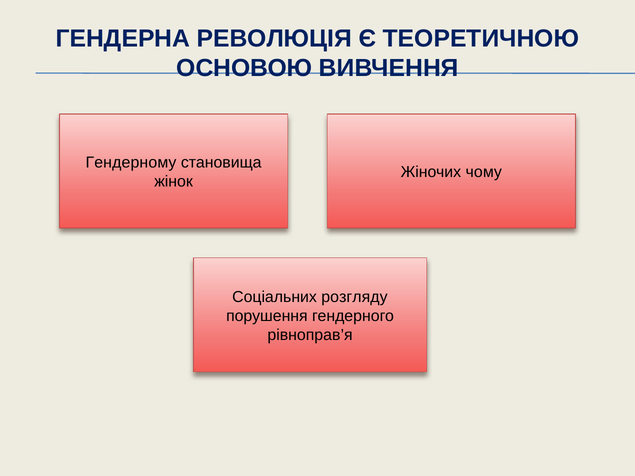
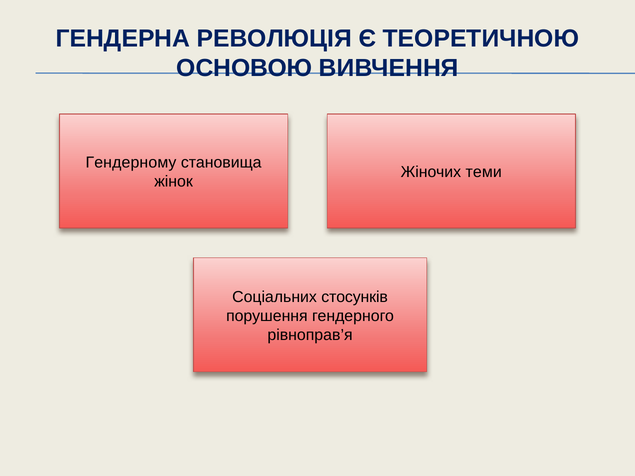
чому: чому -> теми
розгляду: розгляду -> стосунків
